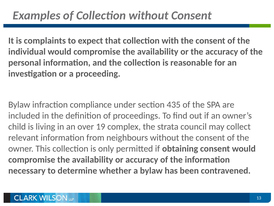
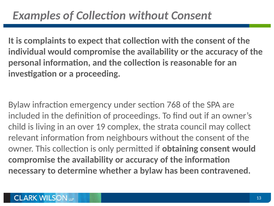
compliance: compliance -> emergency
435: 435 -> 768
